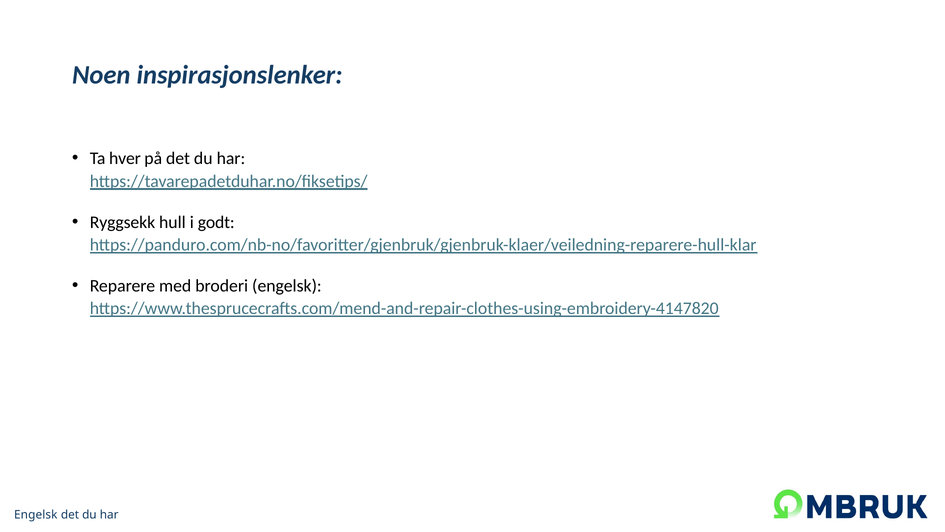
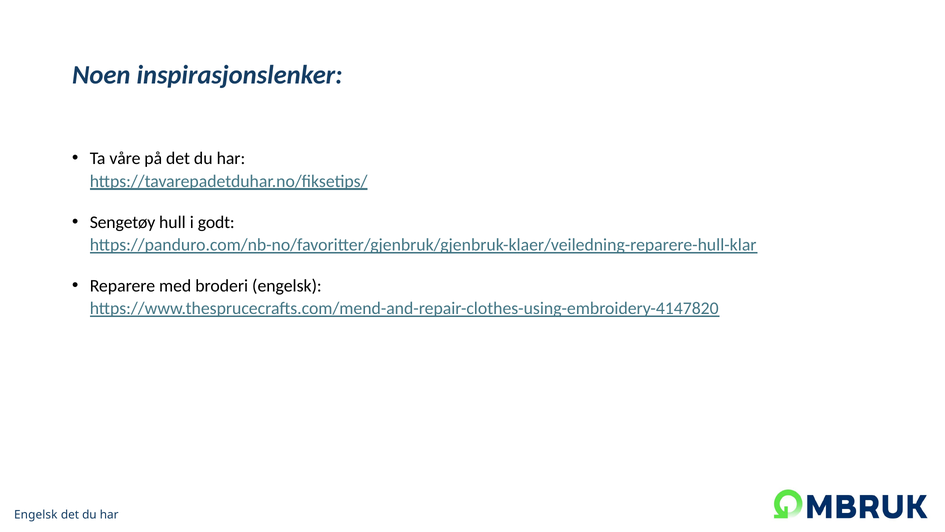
hver: hver -> våre
Ryggsekk: Ryggsekk -> Sengetøy
